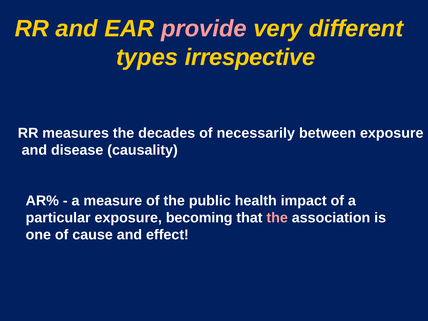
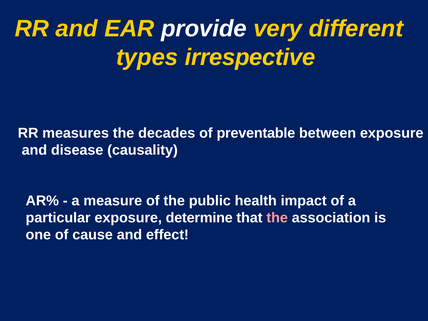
provide colour: pink -> white
necessarily: necessarily -> preventable
becoming: becoming -> determine
